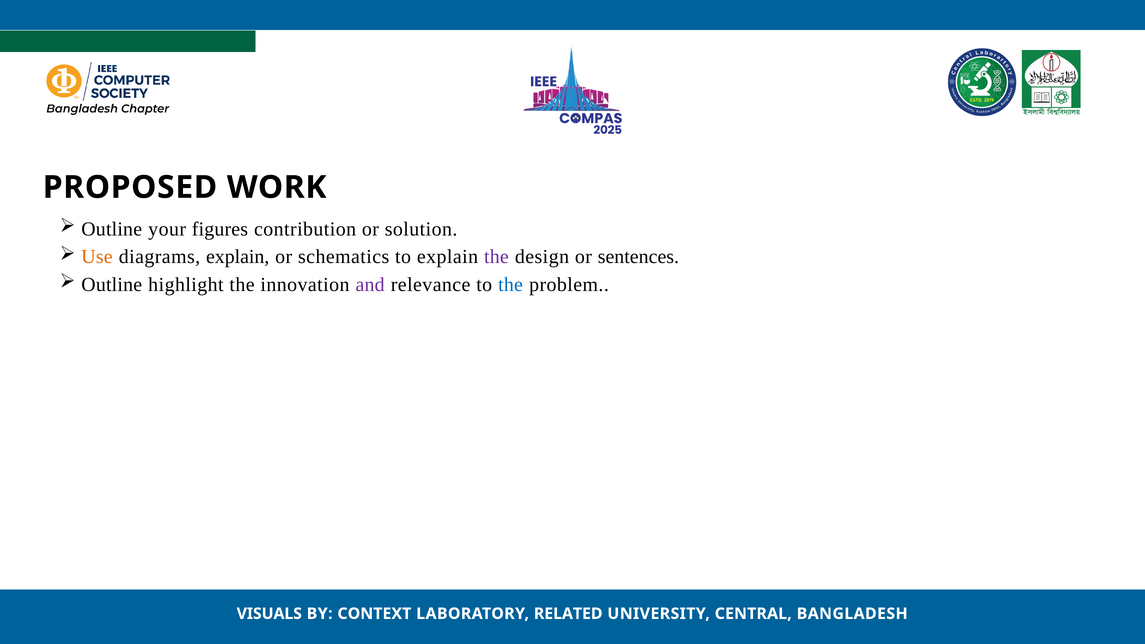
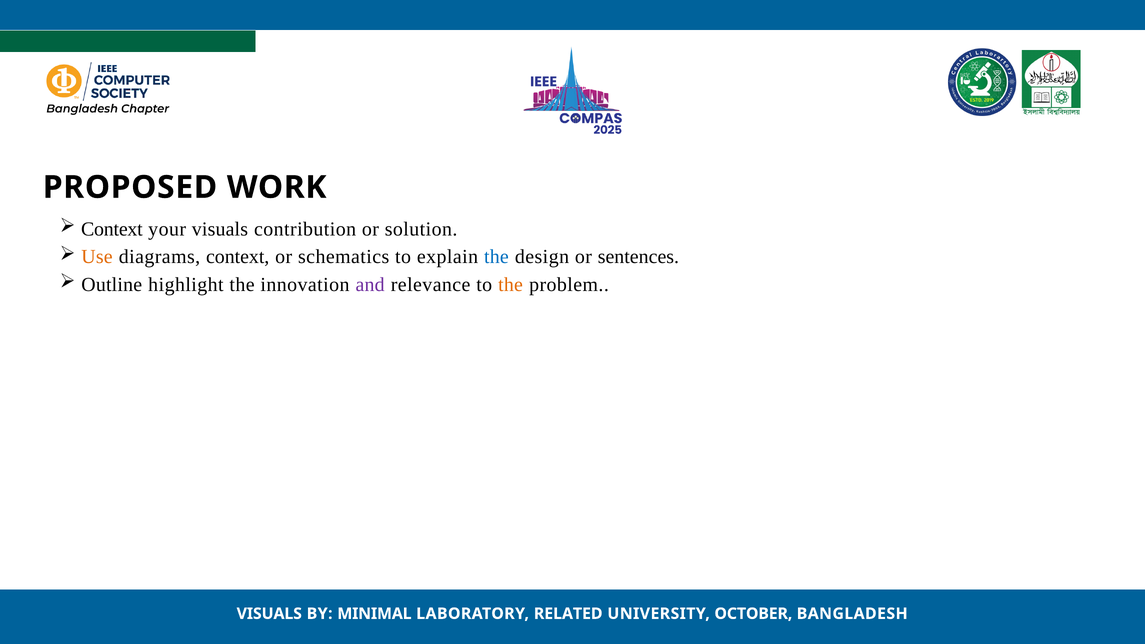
Outline at (112, 229): Outline -> Context
your figures: figures -> visuals
diagrams explain: explain -> context
the at (496, 257) colour: purple -> blue
the at (511, 285) colour: blue -> orange
CONTEXT: CONTEXT -> MINIMAL
CENTRAL: CENTRAL -> OCTOBER
